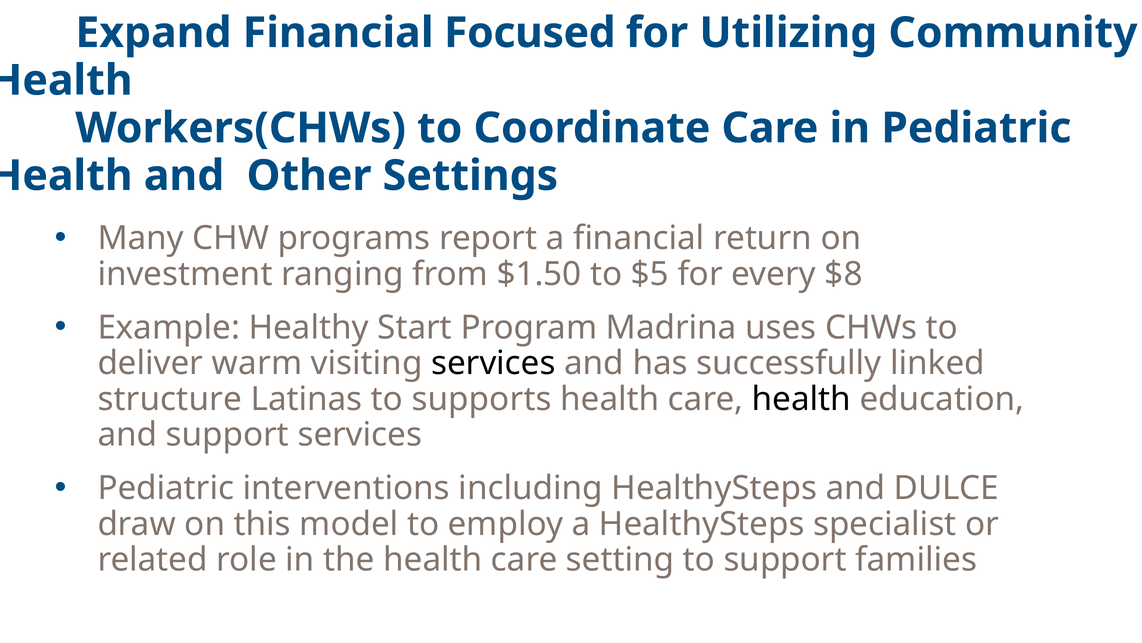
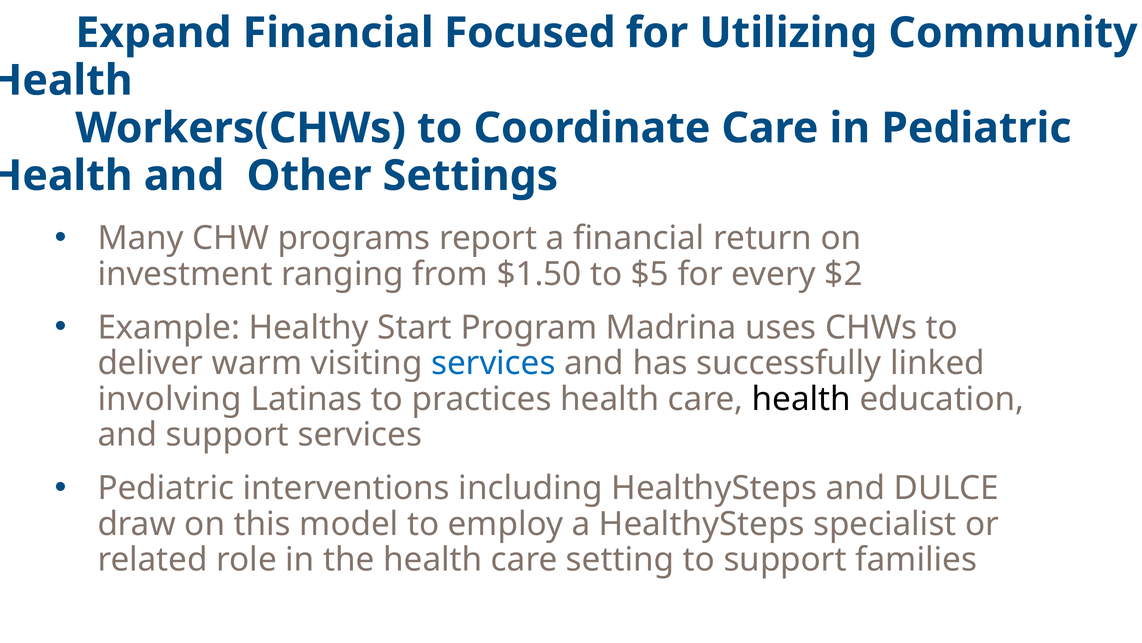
$8: $8 -> $2
services at (493, 363) colour: black -> blue
structure: structure -> involving
supports: supports -> practices
